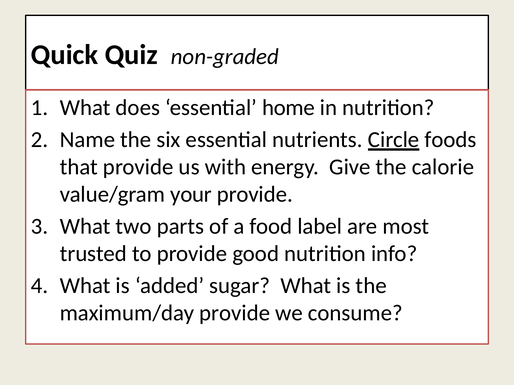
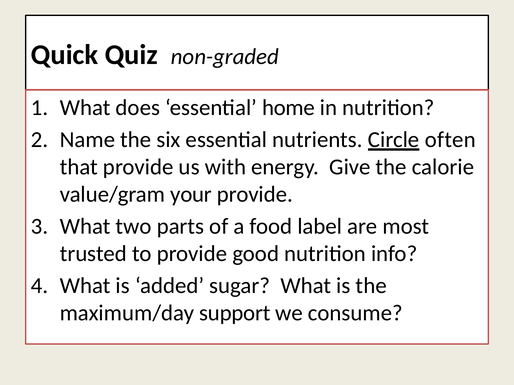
foods: foods -> often
maximum/day provide: provide -> support
